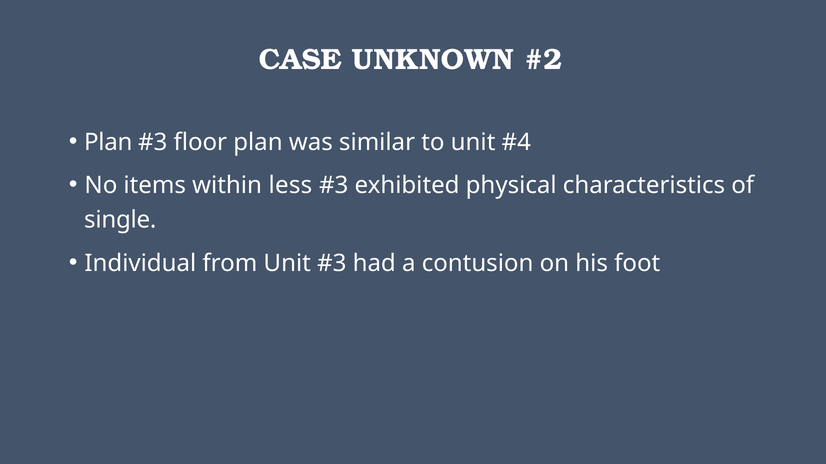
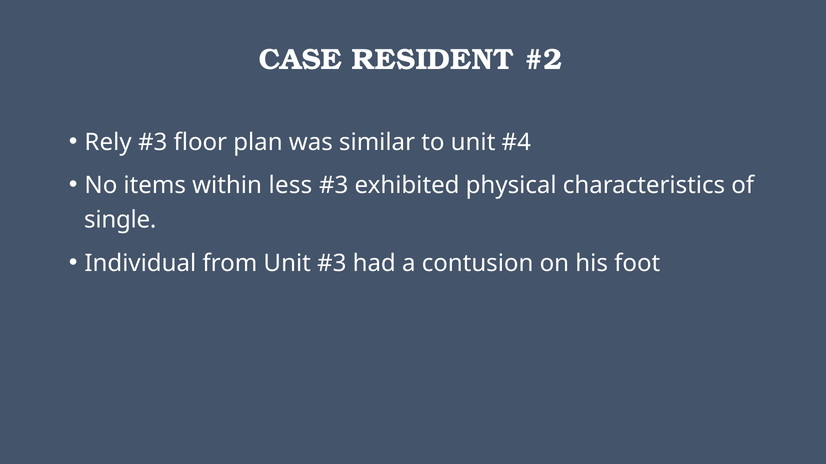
UNKNOWN: UNKNOWN -> RESIDENT
Plan at (108, 142): Plan -> Rely
